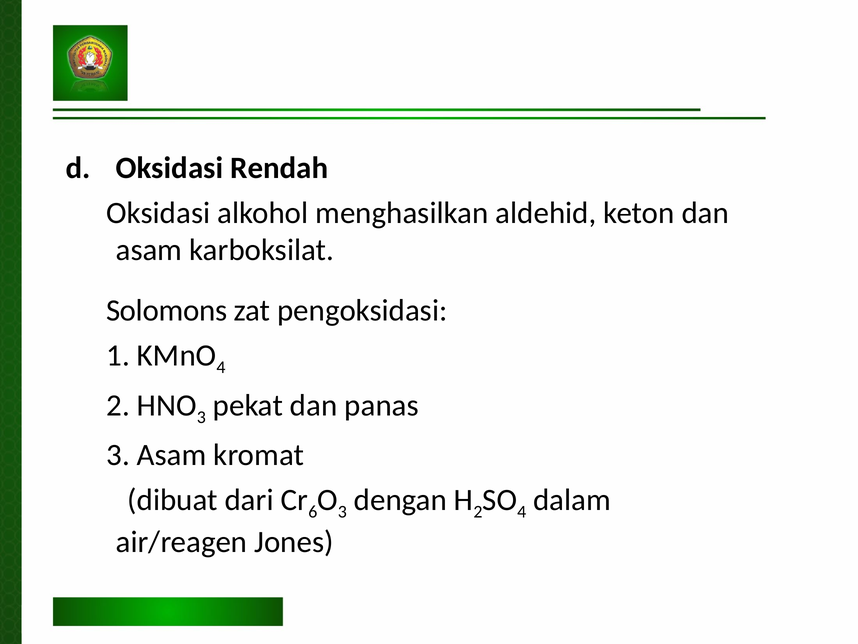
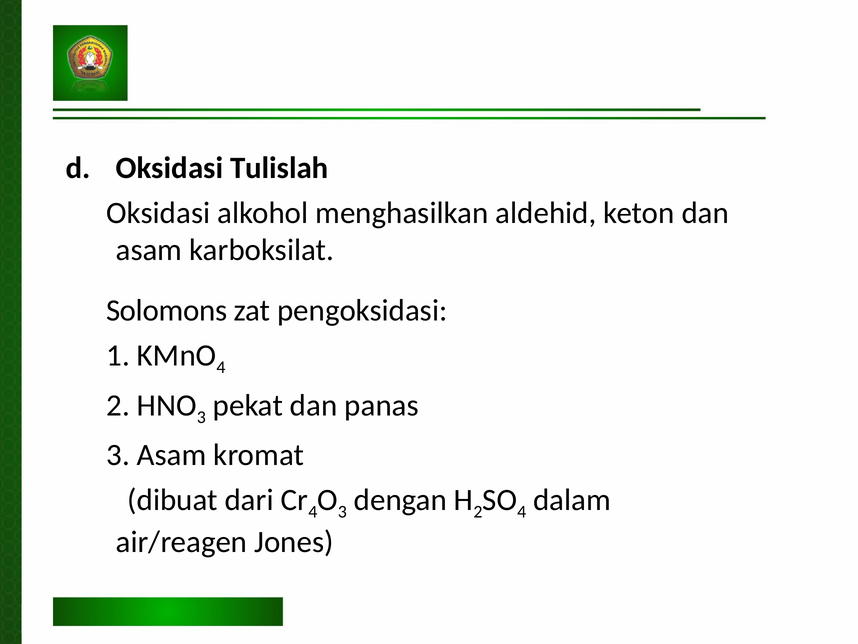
Rendah: Rendah -> Tulislah
6 at (313, 512): 6 -> 4
